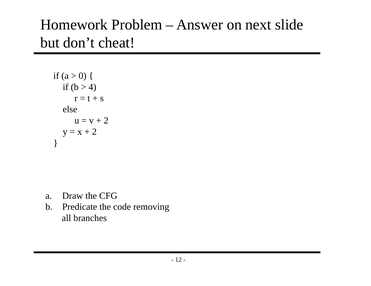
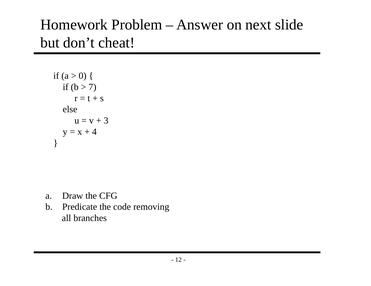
4: 4 -> 7
2 at (106, 121): 2 -> 3
2 at (94, 132): 2 -> 4
